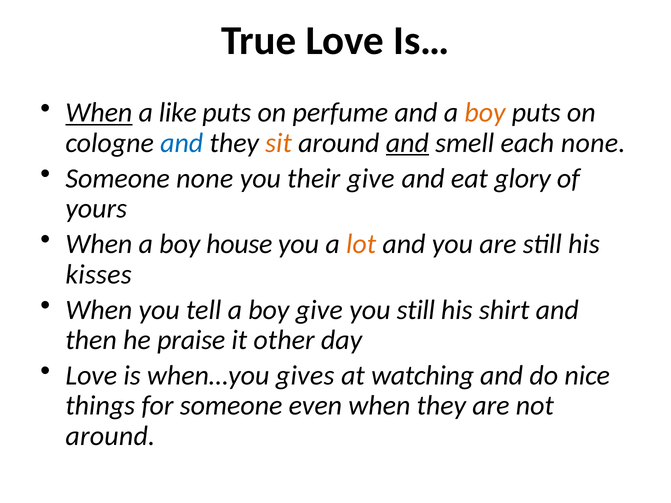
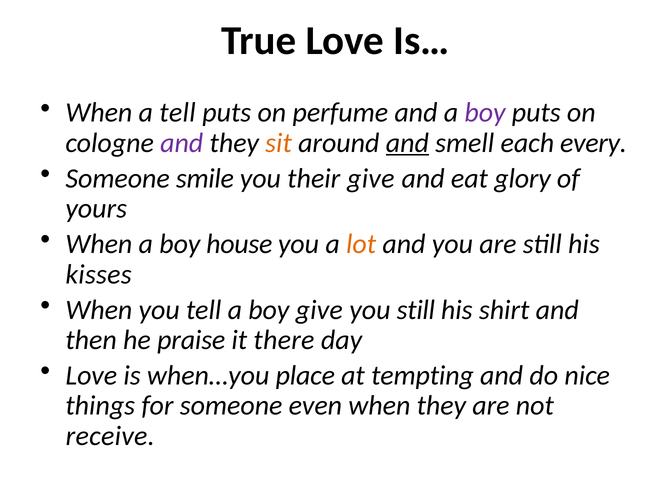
When at (99, 113) underline: present -> none
a like: like -> tell
boy at (485, 113) colour: orange -> purple
and at (182, 143) colour: blue -> purple
each none: none -> every
Someone none: none -> smile
other: other -> there
gives: gives -> place
watching: watching -> tempting
around at (110, 436): around -> receive
